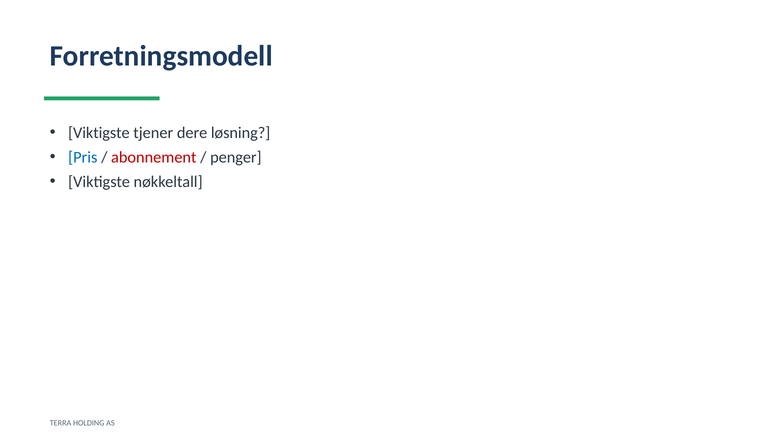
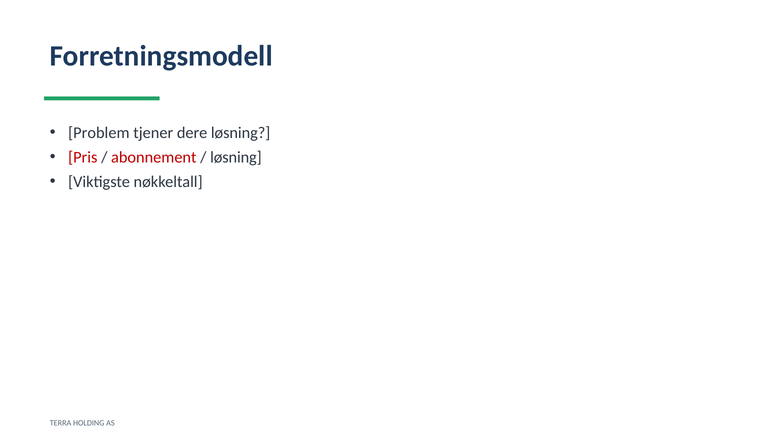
Viktigste at (99, 133): Viktigste -> Problem
Pris colour: blue -> red
penger at (236, 157): penger -> løsning
